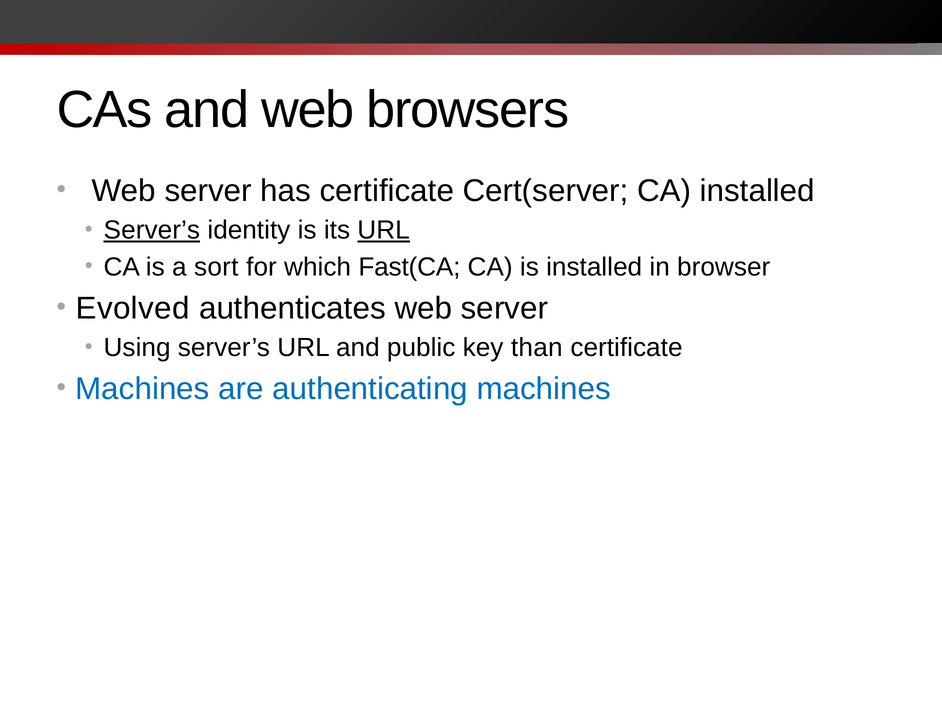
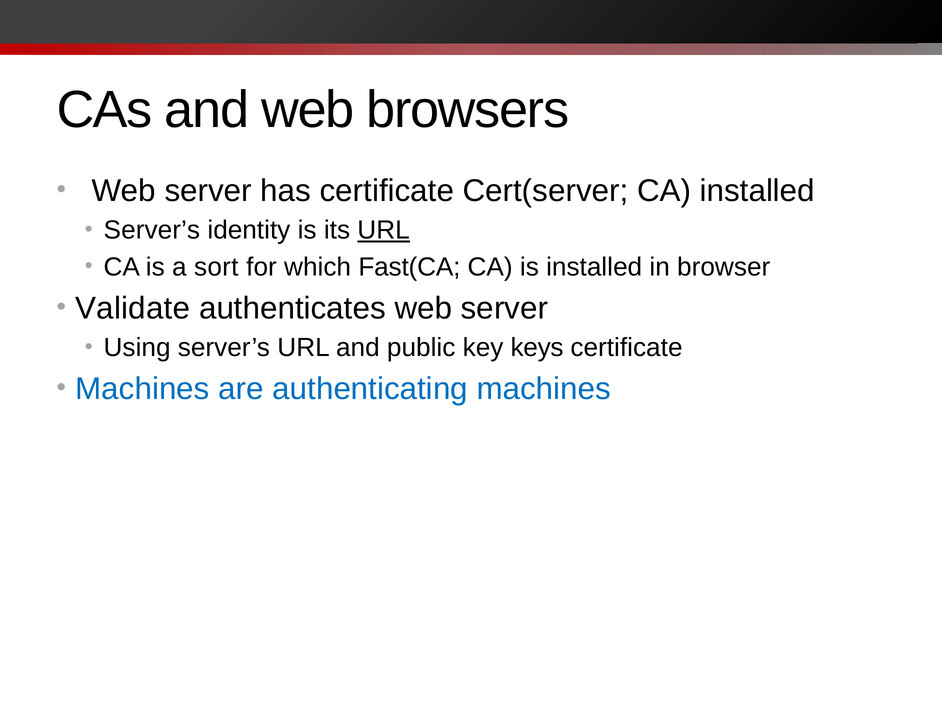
Server’s at (152, 230) underline: present -> none
Evolved: Evolved -> Validate
than: than -> keys
